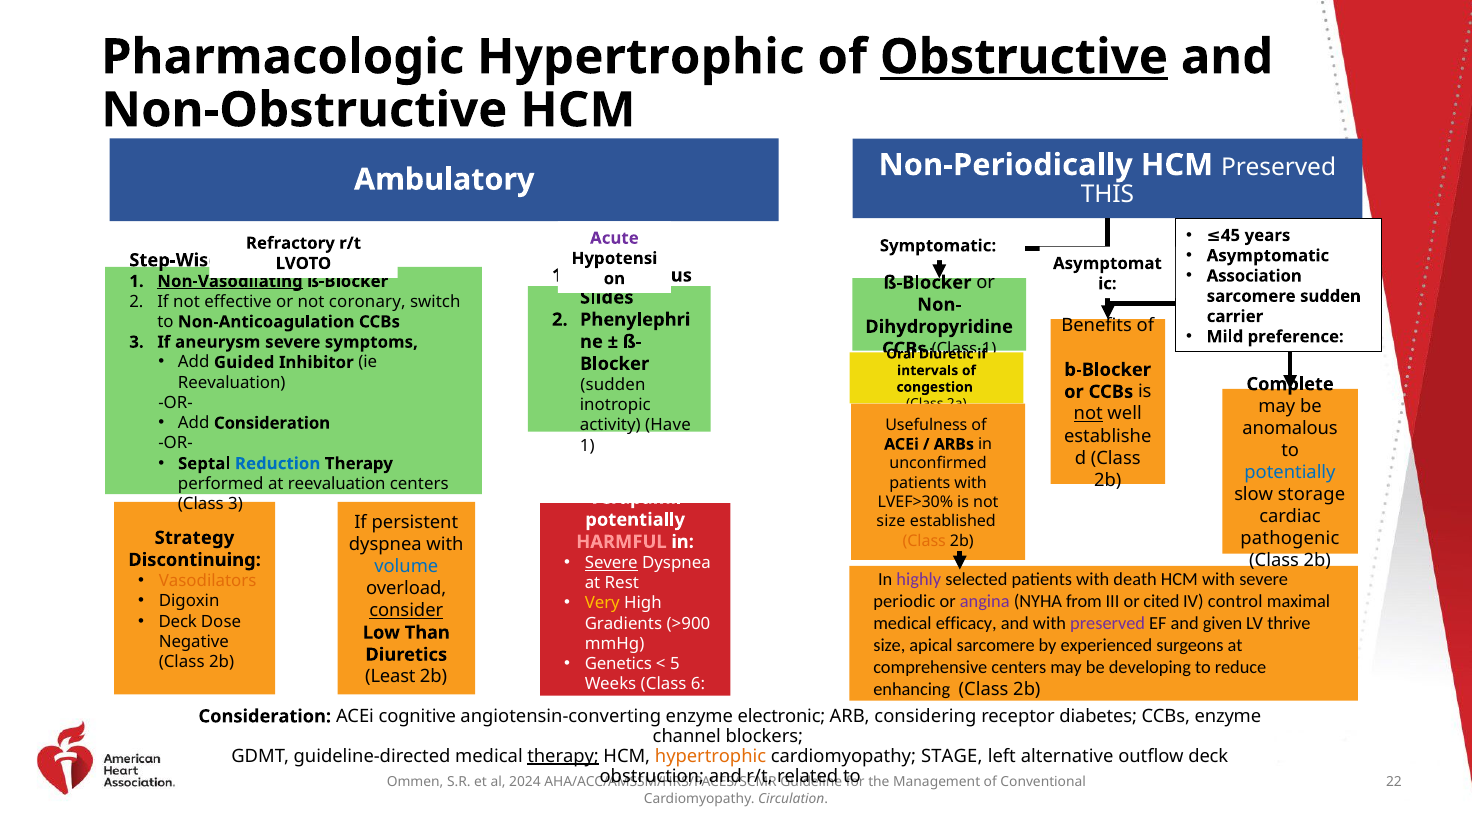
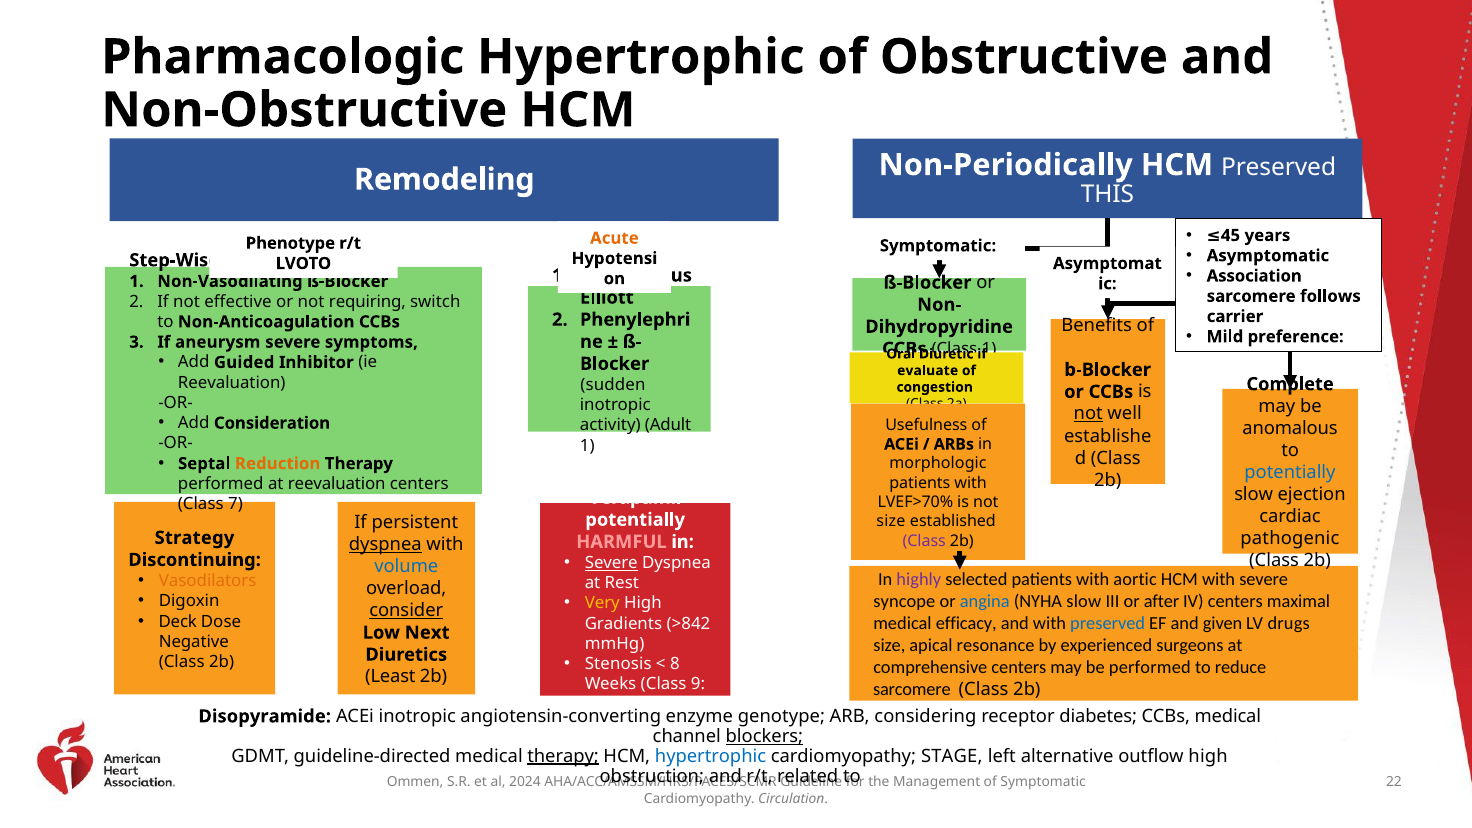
Obstructive underline: present -> none
Ambulatory: Ambulatory -> Remodeling
Acute colour: purple -> orange
Refractory: Refractory -> Phenotype
Non-Vasodilating underline: present -> none
sarcomere sudden: sudden -> follows
Slides: Slides -> Elliott
coronary: coronary -> requiring
intervals: intervals -> evaluate
Have: Have -> Adult
Reduction colour: blue -> orange
unconfirmed: unconfirmed -> morphologic
storage: storage -> ejection
LVEF>30%: LVEF>30% -> LVEF>70%
Class 3: 3 -> 7
Class at (924, 541) colour: orange -> purple
dyspnea at (385, 544) underline: none -> present
death: death -> aortic
periodic: periodic -> syncope
angina colour: purple -> blue
NYHA from: from -> slow
cited: cited -> after
IV control: control -> centers
preserved at (1108, 624) colour: purple -> blue
thrive: thrive -> drugs
>900: >900 -> >842
Than: Than -> Next
apical sarcomere: sarcomere -> resonance
Genetics: Genetics -> Stenosis
5: 5 -> 8
be developing: developing -> performed
6: 6 -> 9
enhancing at (912, 690): enhancing -> sarcomere
Consideration at (265, 716): Consideration -> Disopyramide
ACEi cognitive: cognitive -> inotropic
electronic: electronic -> genotype
CCBs enzyme: enzyme -> medical
blockers underline: none -> present
hypertrophic at (711, 756) colour: orange -> blue
outflow deck: deck -> high
of Conventional: Conventional -> Symptomatic
